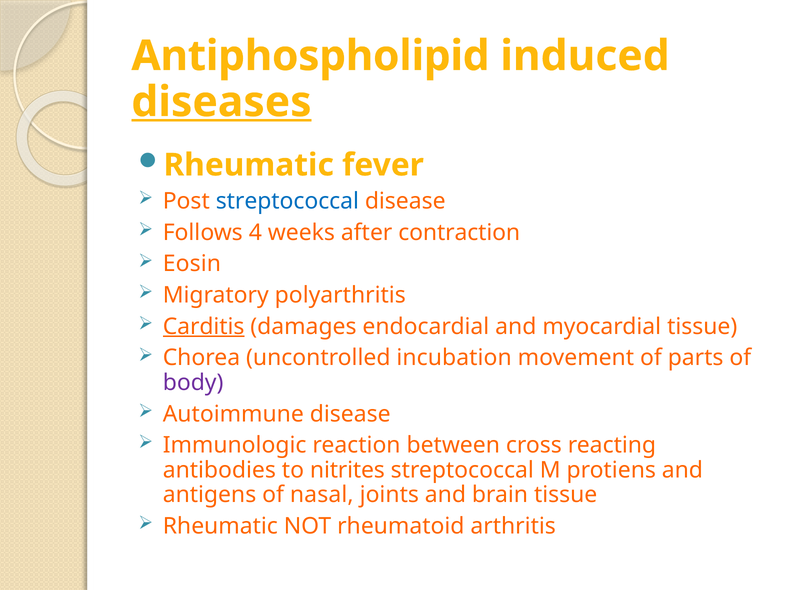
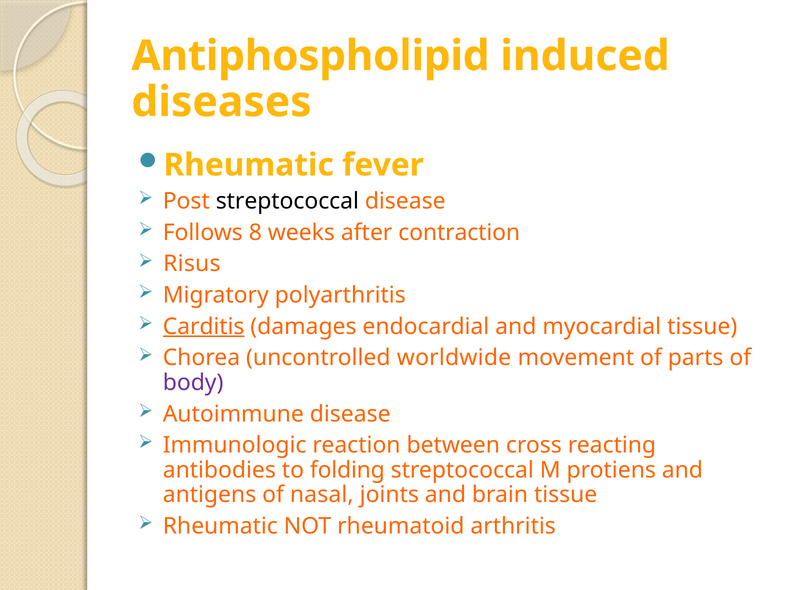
diseases underline: present -> none
streptococcal at (287, 201) colour: blue -> black
4: 4 -> 8
Eosin: Eosin -> Risus
incubation: incubation -> worldwide
nitrites: nitrites -> folding
